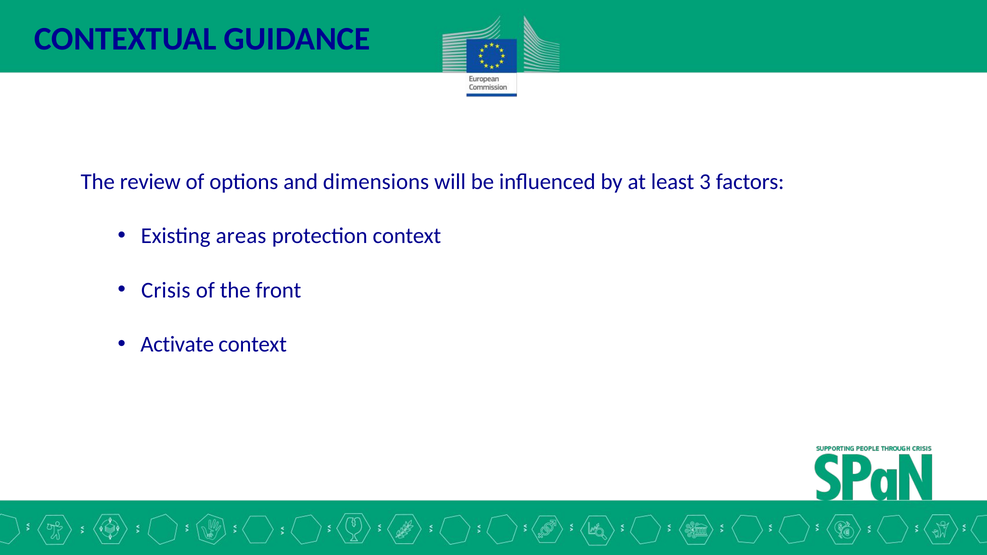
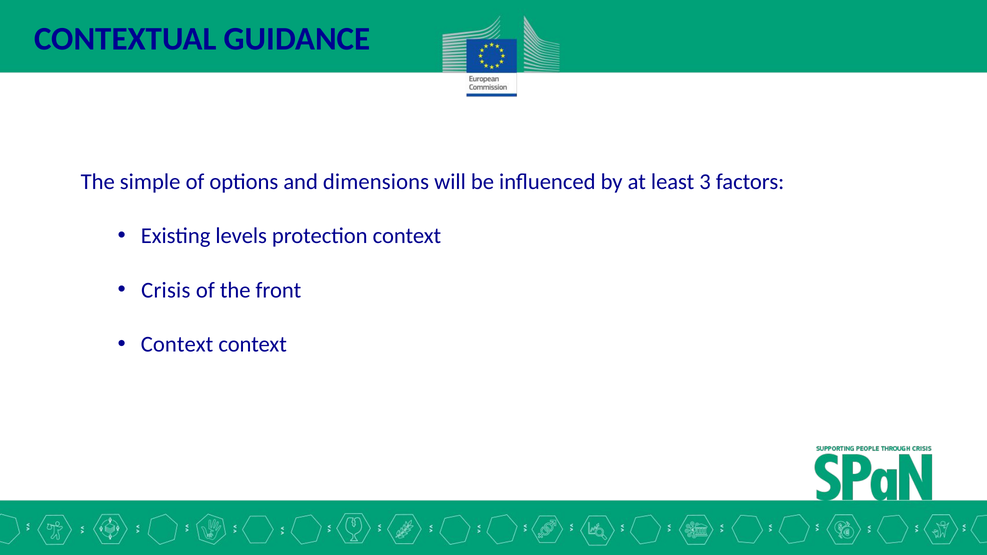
review: review -> simple
areas: areas -> levels
Activate at (177, 345): Activate -> Context
